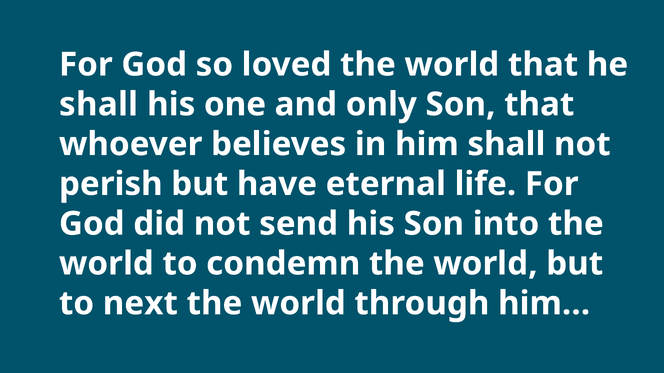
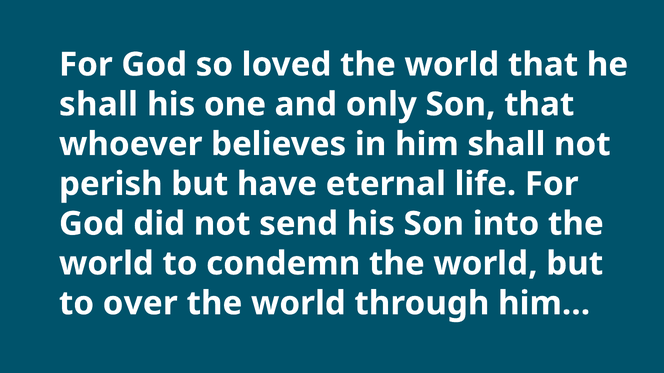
next: next -> over
